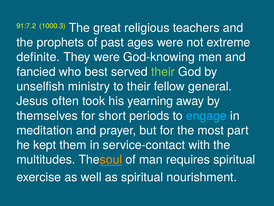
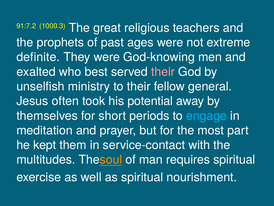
fancied: fancied -> exalted
their at (163, 72) colour: light green -> pink
yearning: yearning -> potential
